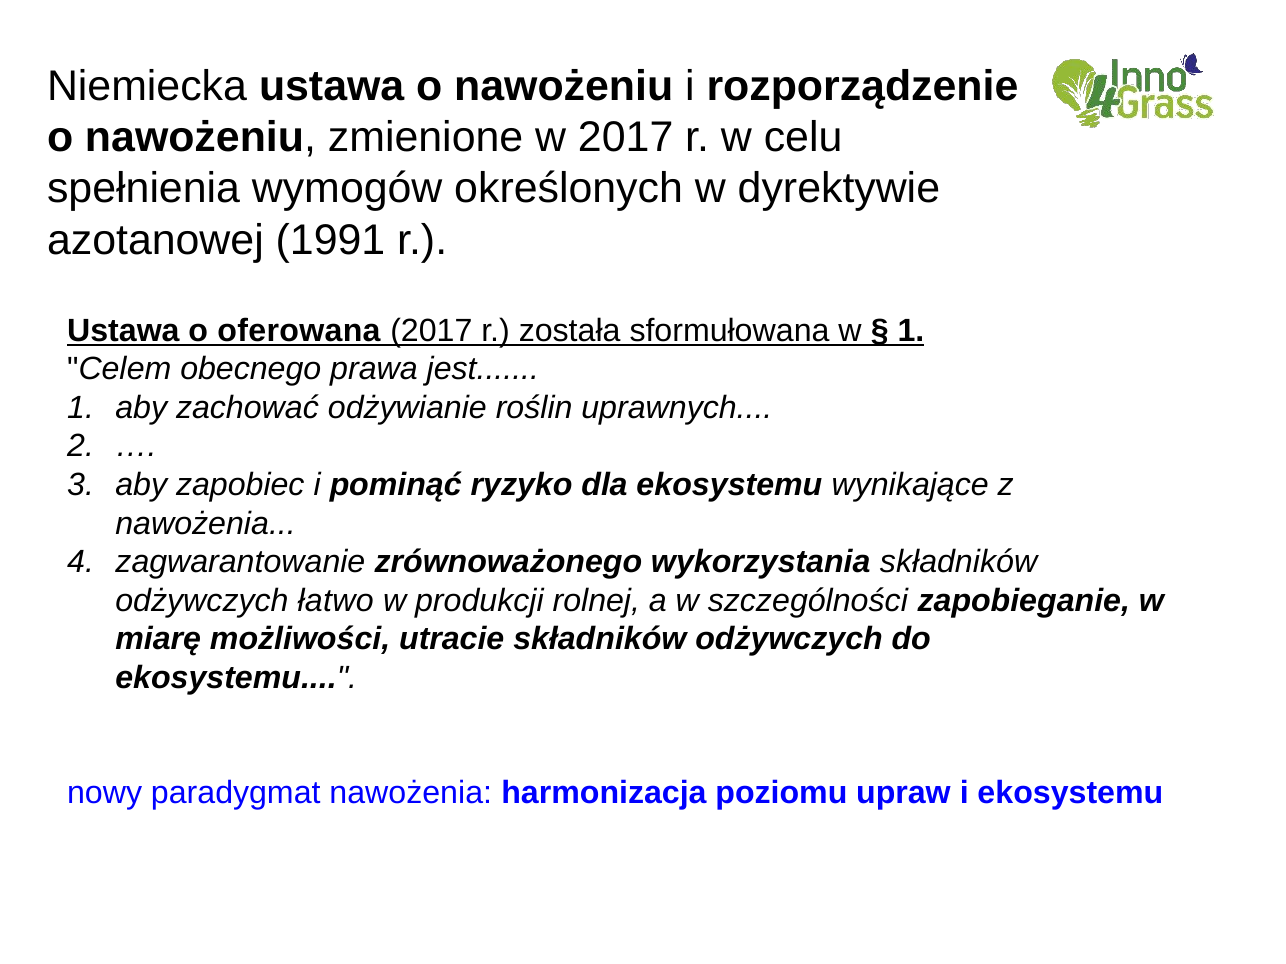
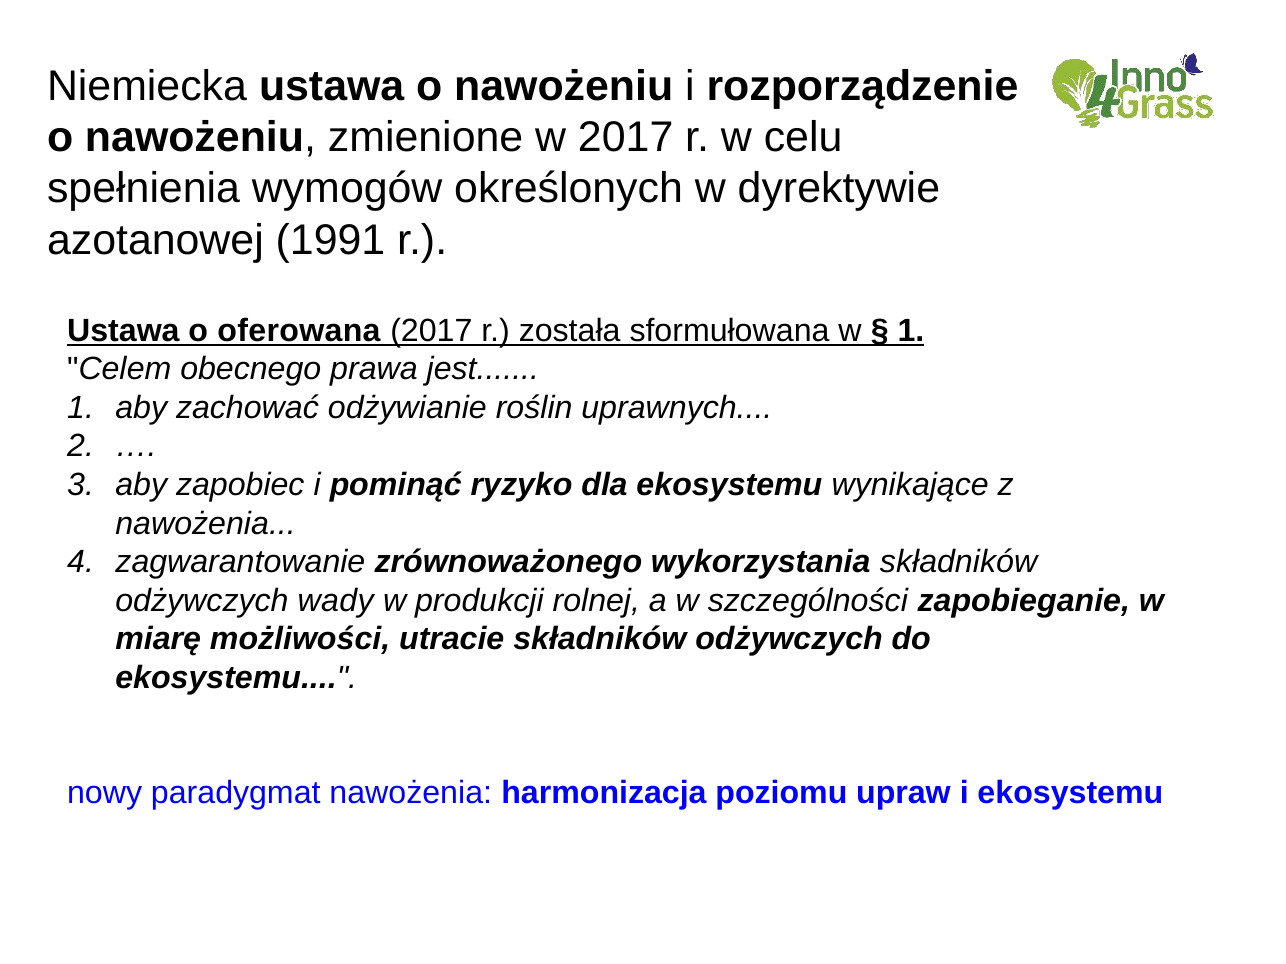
łatwo: łatwo -> wady
